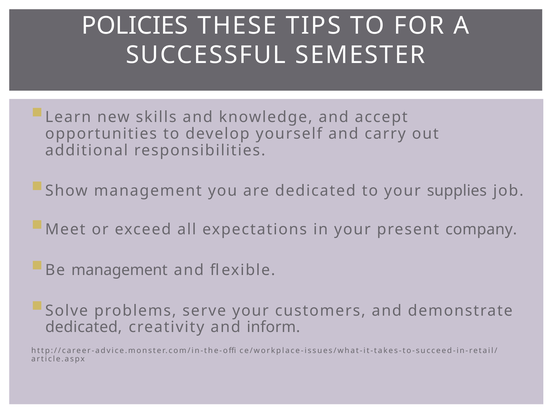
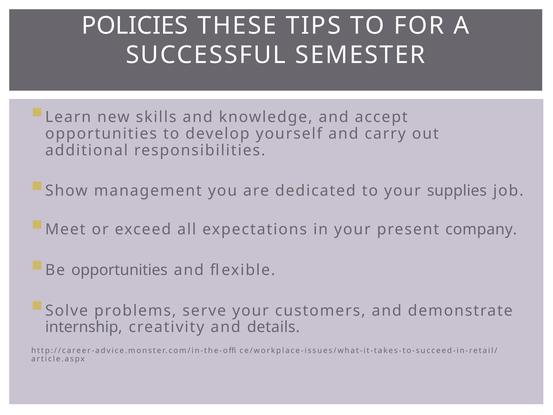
Be management: management -> opportunities
dedicated at (84, 327): dedicated -> internship
inform: inform -> details
